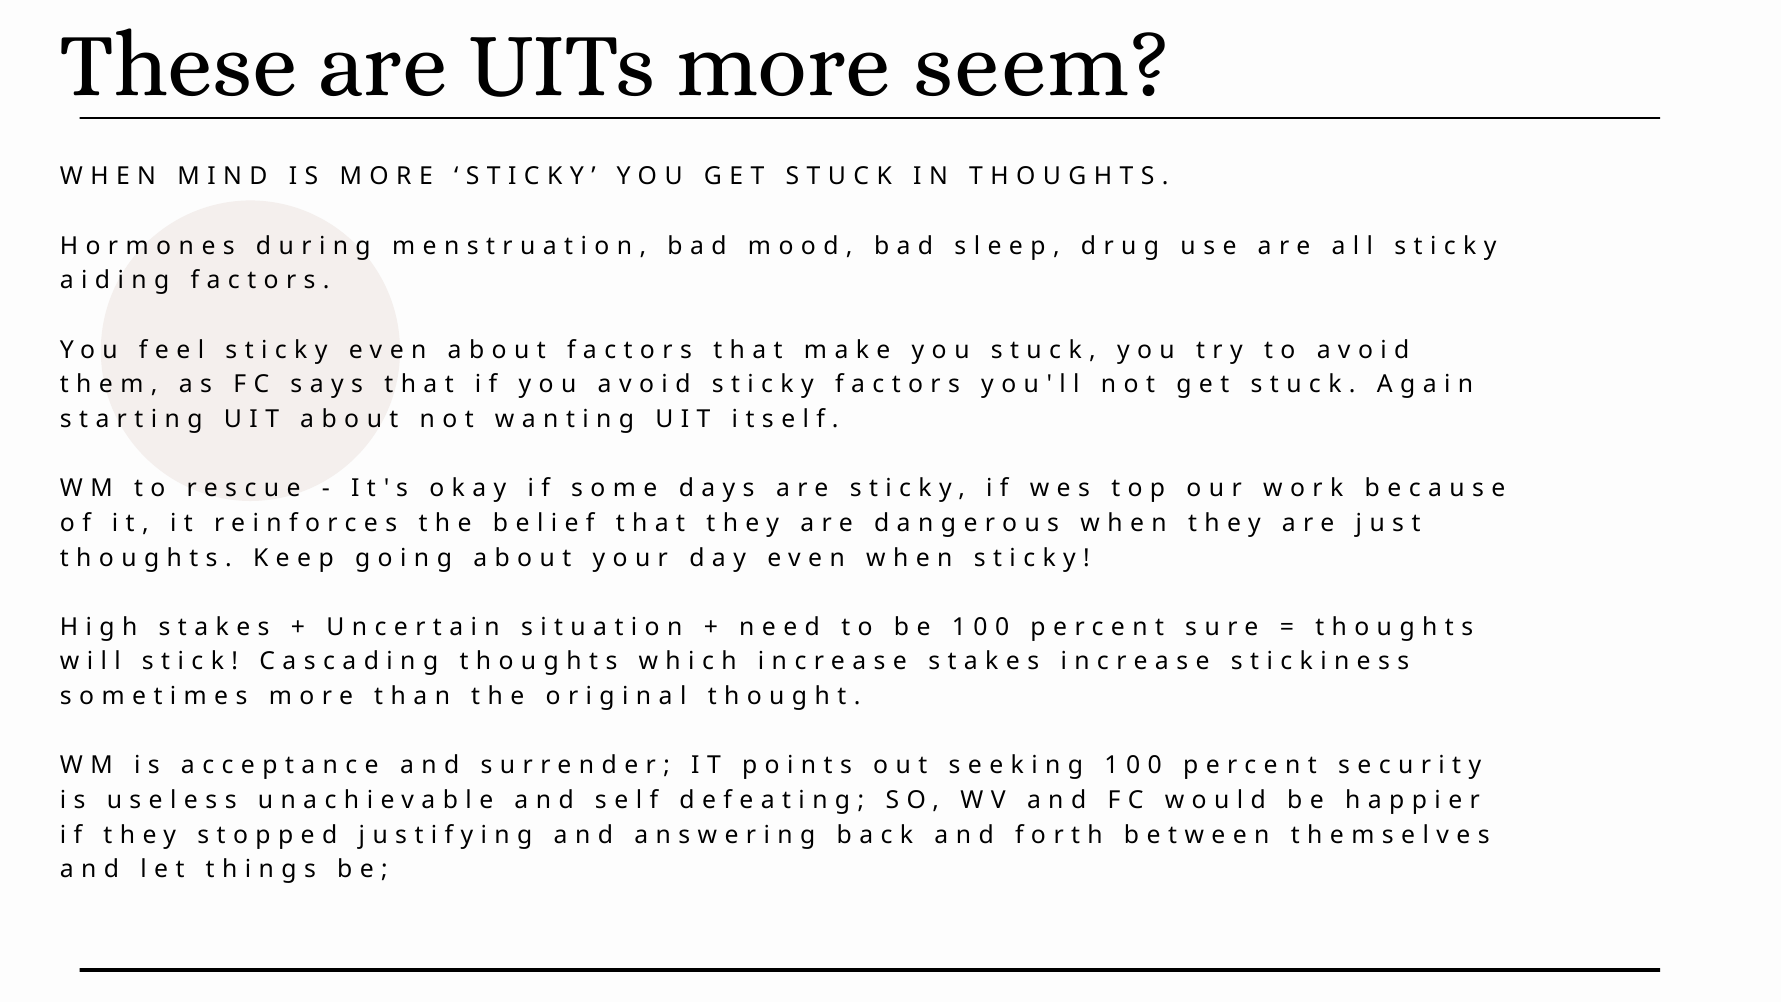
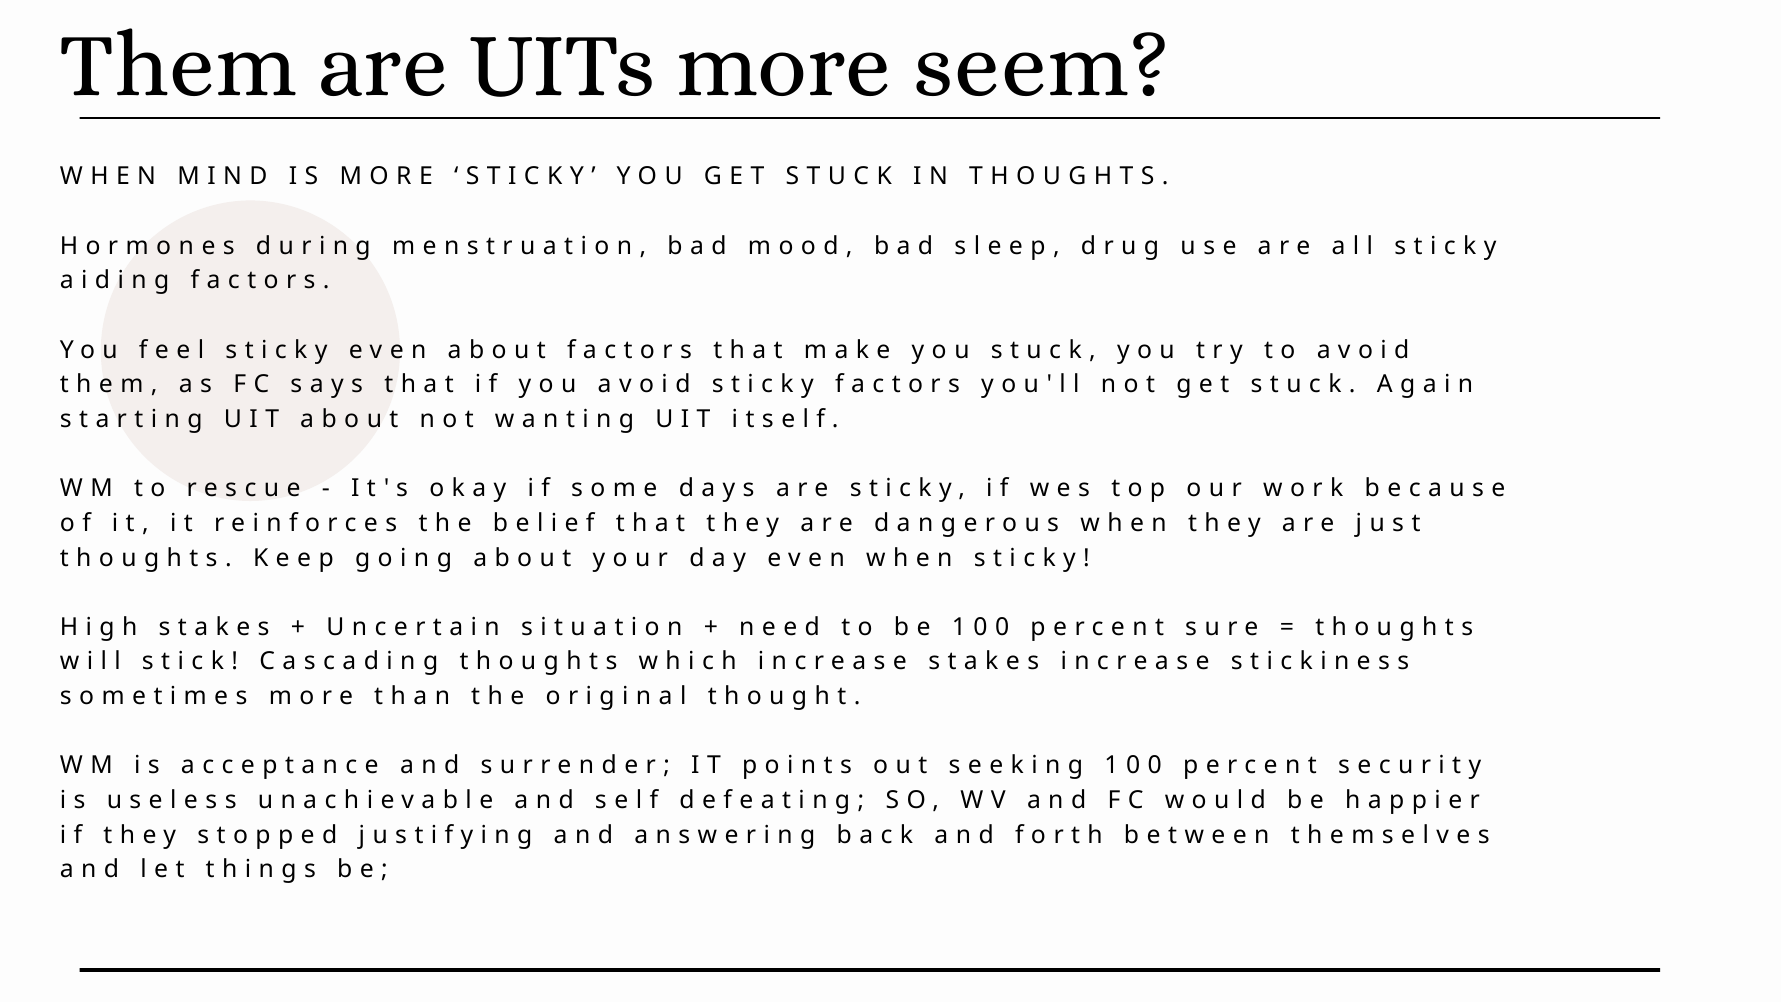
These: These -> Them
